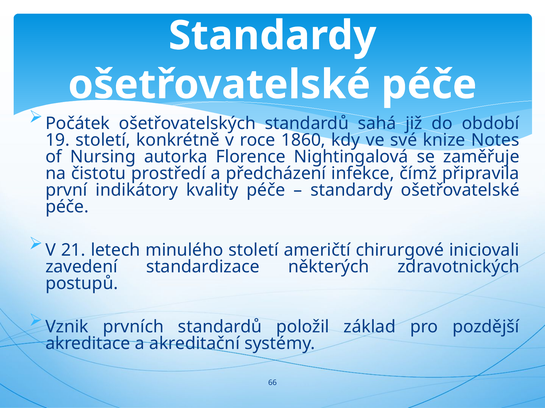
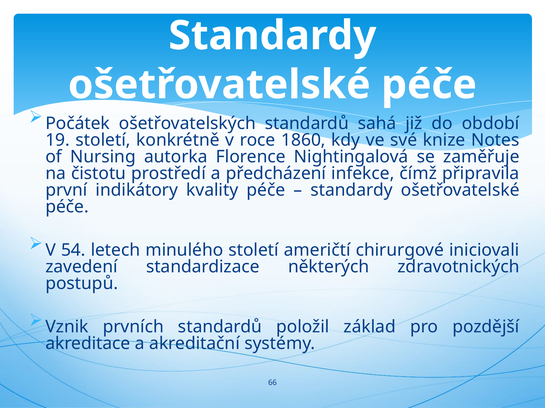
21: 21 -> 54
